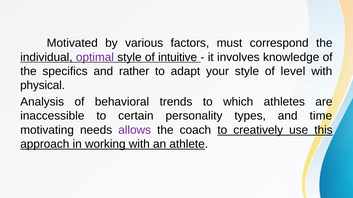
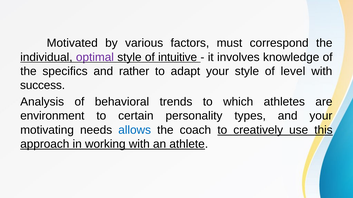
physical: physical -> success
inaccessible: inaccessible -> environment
and time: time -> your
allows colour: purple -> blue
